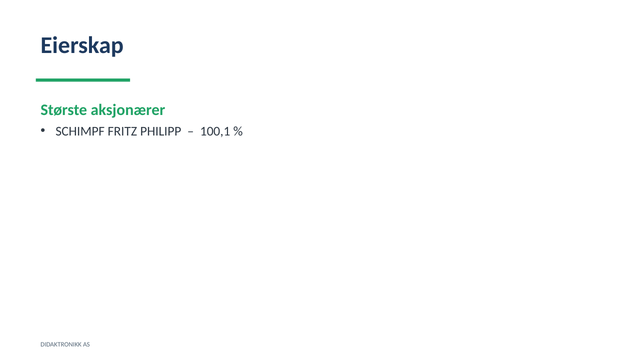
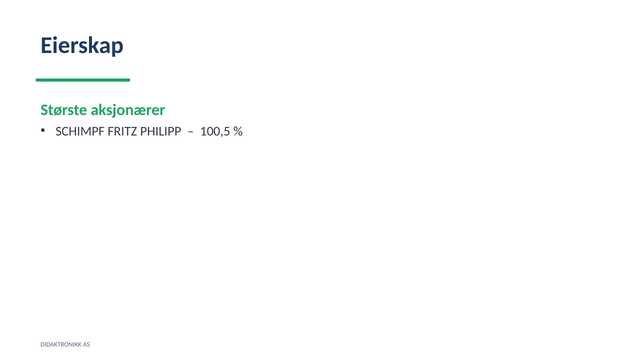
100,1: 100,1 -> 100,5
